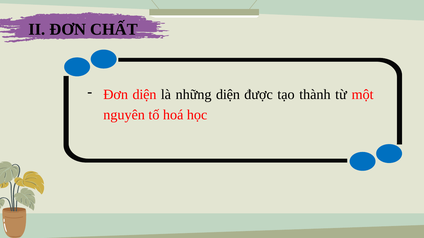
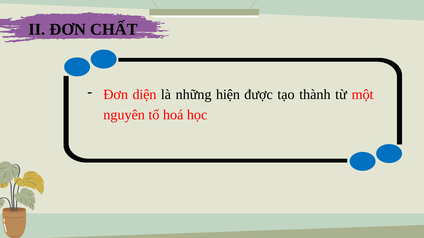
những diện: diện -> hiện
